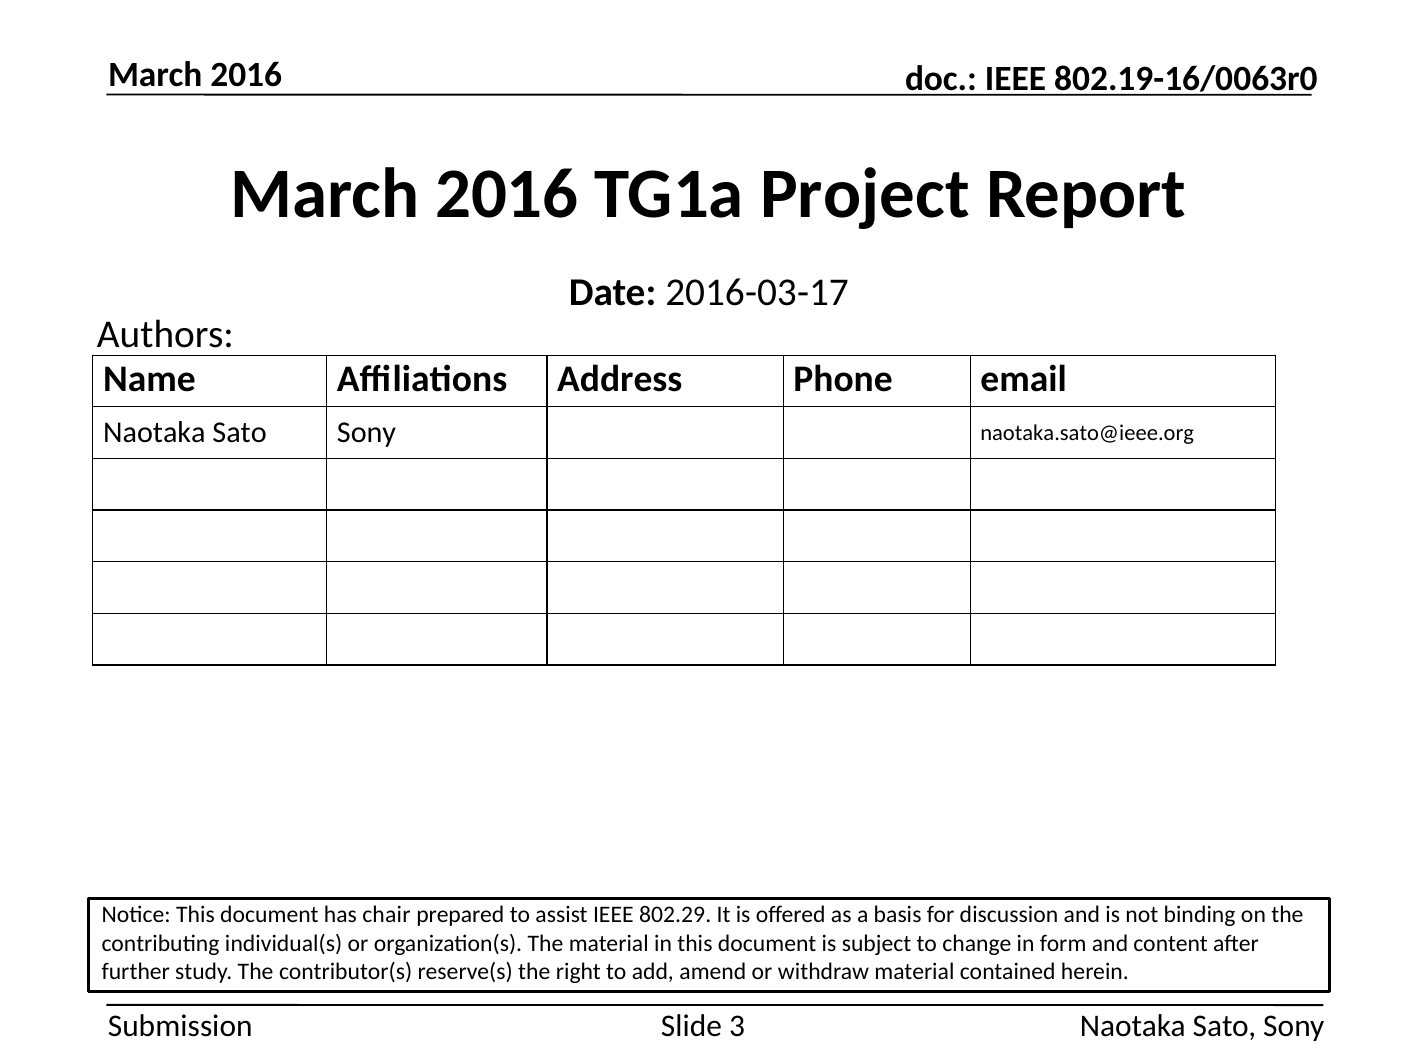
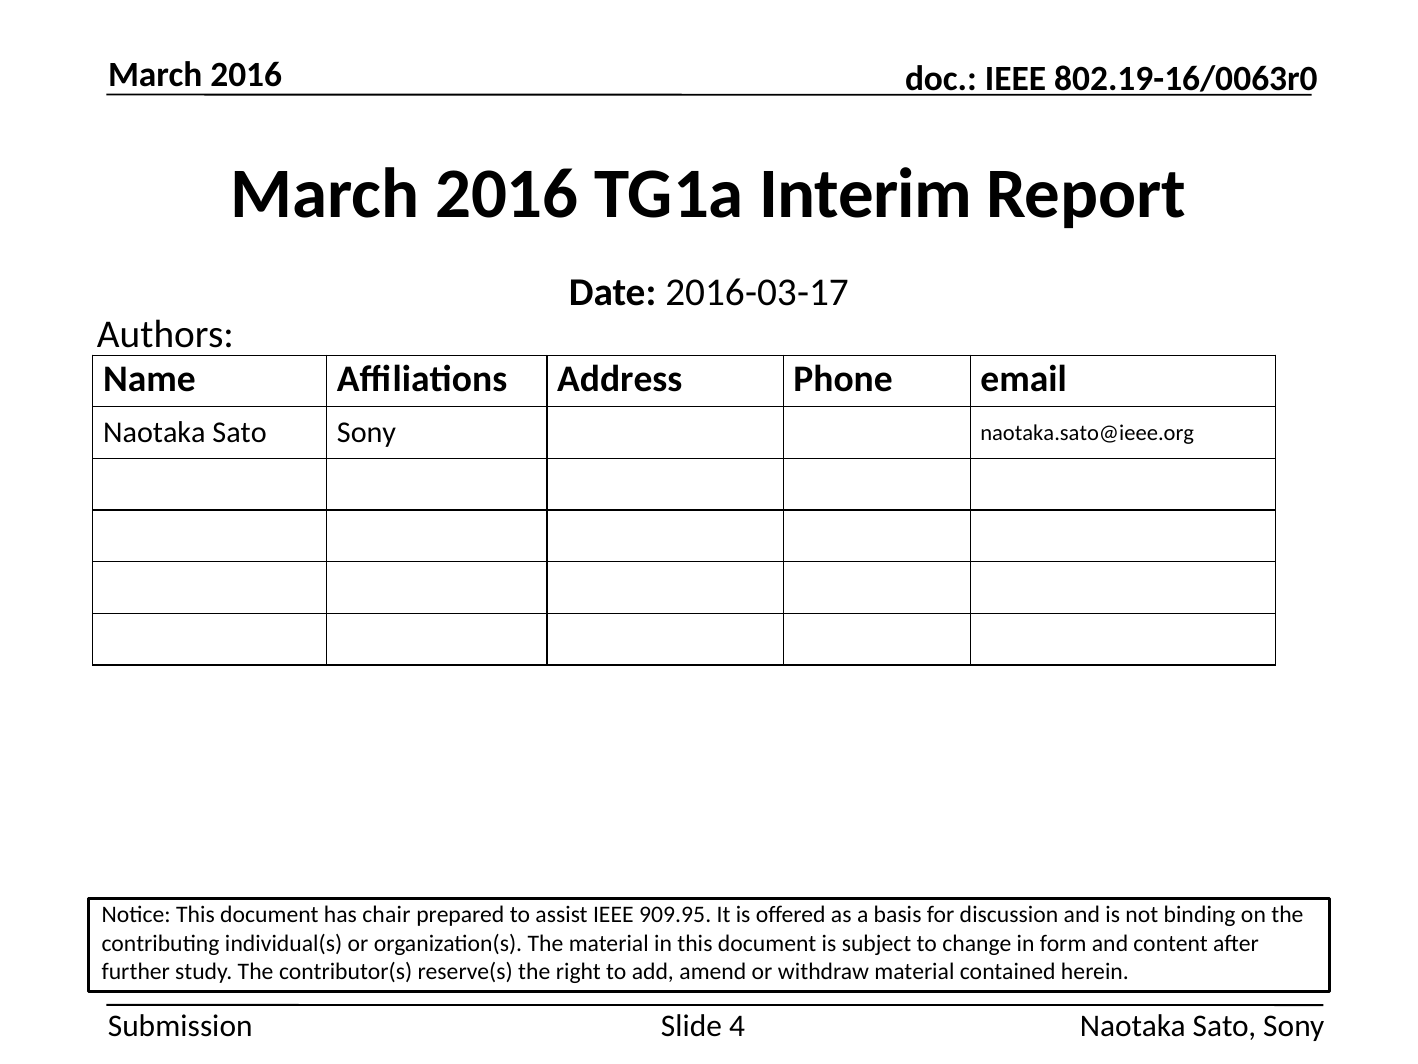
Project: Project -> Interim
802.29: 802.29 -> 909.95
3: 3 -> 4
